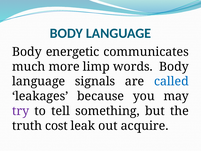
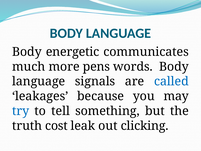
limp: limp -> pens
try colour: purple -> blue
acquire: acquire -> clicking
